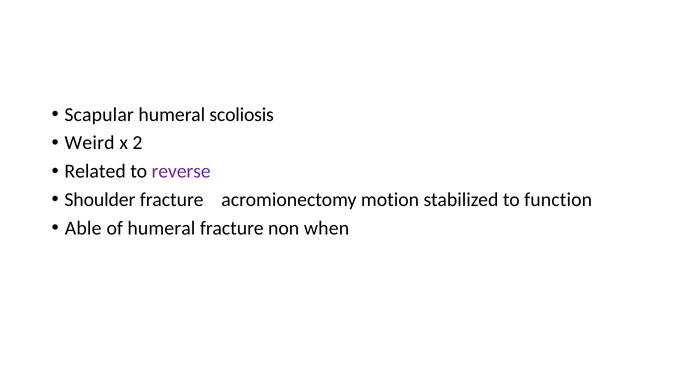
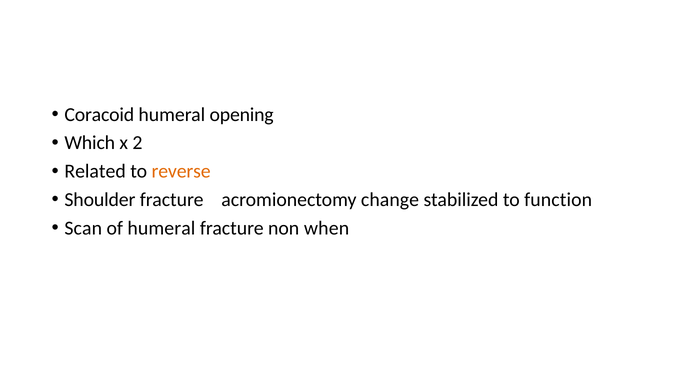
Scapular: Scapular -> Coracoid
scoliosis: scoliosis -> opening
Weird: Weird -> Which
reverse colour: purple -> orange
motion: motion -> change
Able: Able -> Scan
